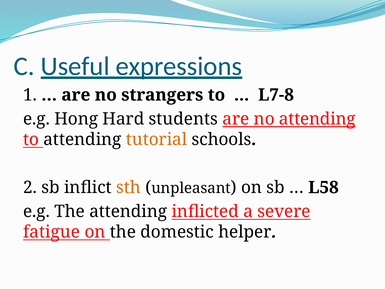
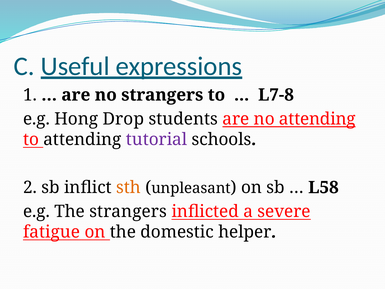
Hard: Hard -> Drop
tutorial colour: orange -> purple
The attending: attending -> strangers
